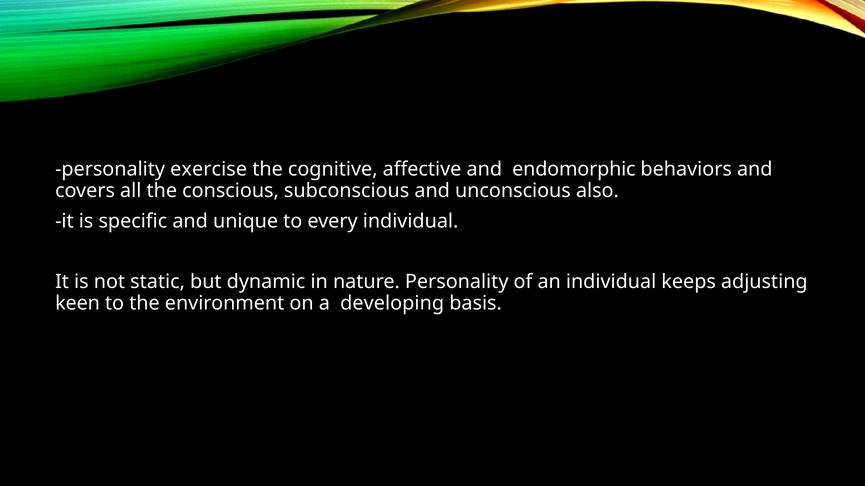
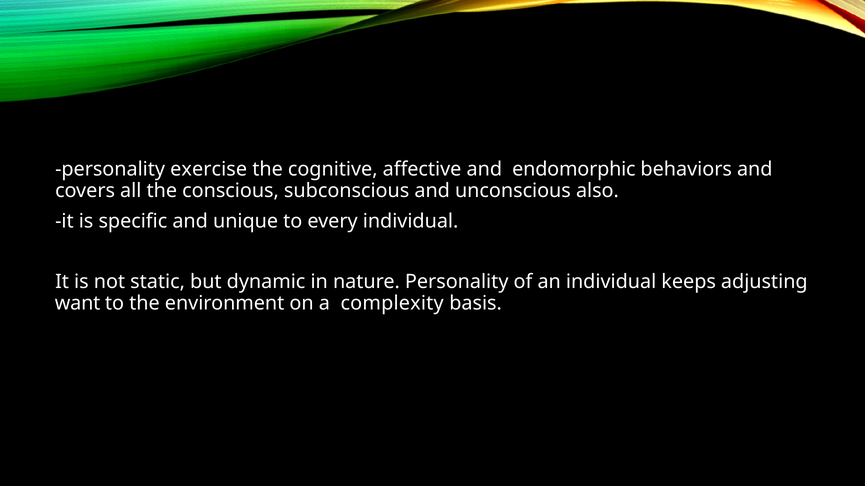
keen: keen -> want
developing: developing -> complexity
